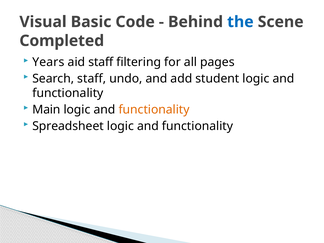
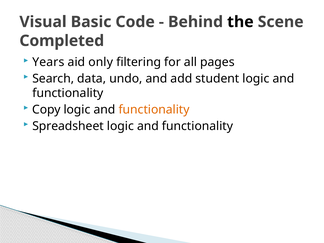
the colour: blue -> black
aid staff: staff -> only
Search staff: staff -> data
Main: Main -> Copy
